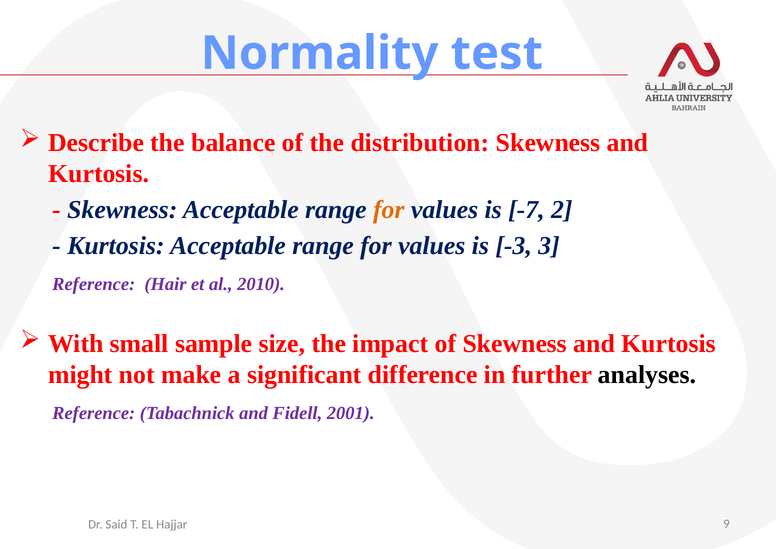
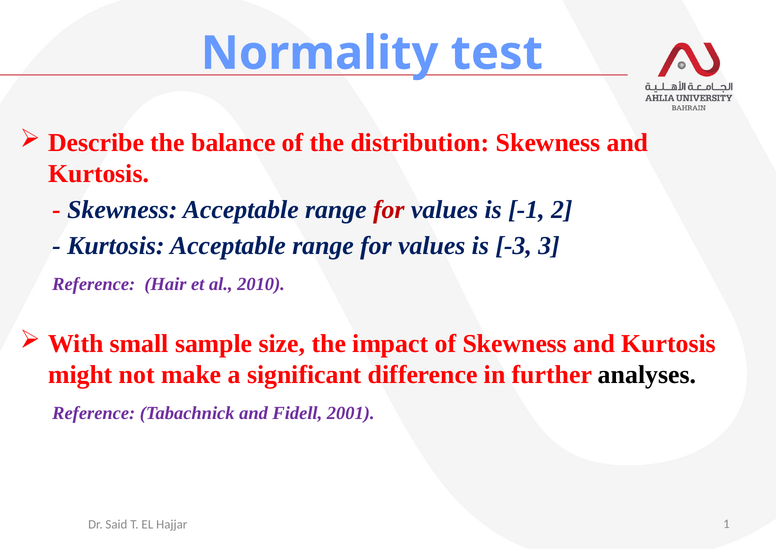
for at (389, 210) colour: orange -> red
-7: -7 -> -1
9: 9 -> 1
